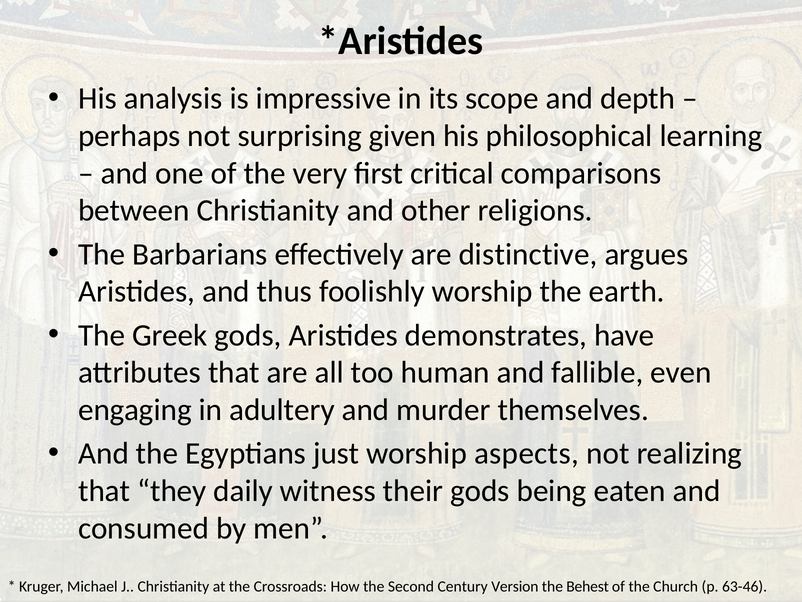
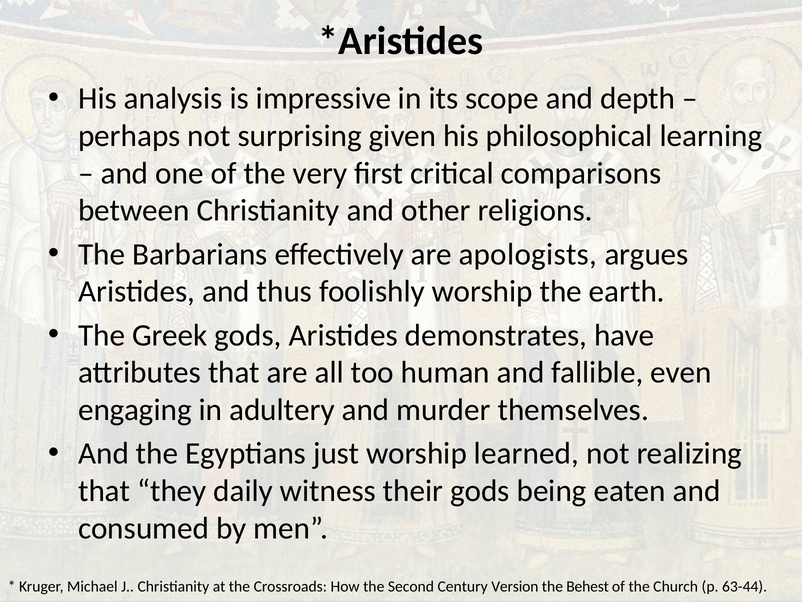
distinctive: distinctive -> apologists
aspects: aspects -> learned
63-46: 63-46 -> 63-44
